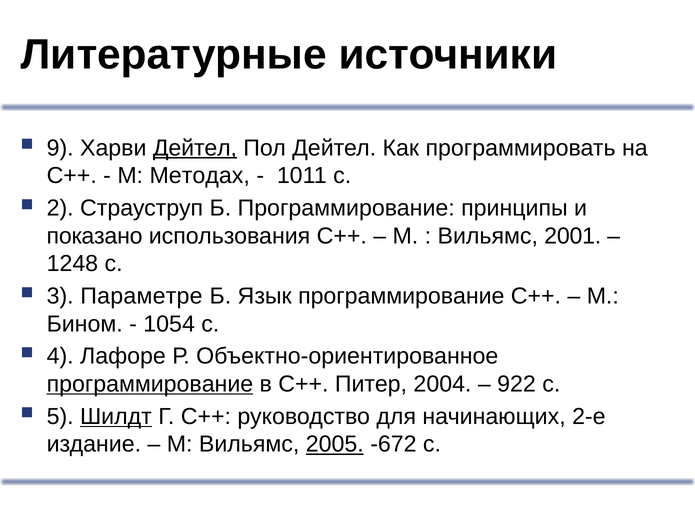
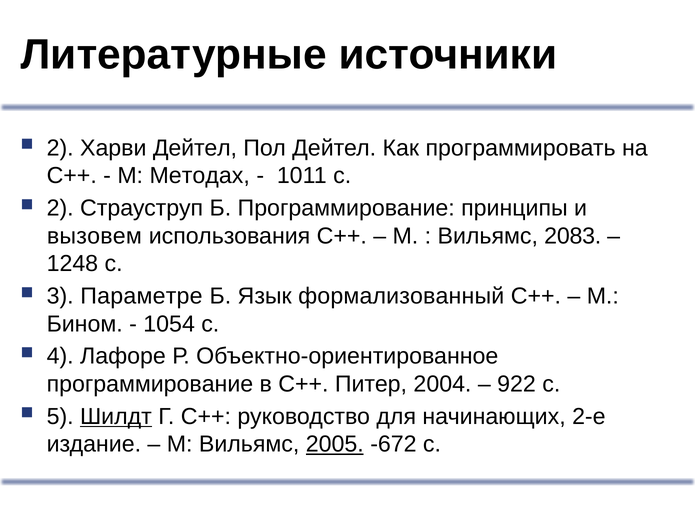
9 at (60, 148): 9 -> 2
Дейтел at (195, 148) underline: present -> none
показано: показано -> вызовем
2001: 2001 -> 2083
Язык программирование: программирование -> формализованный
программирование at (150, 384) underline: present -> none
